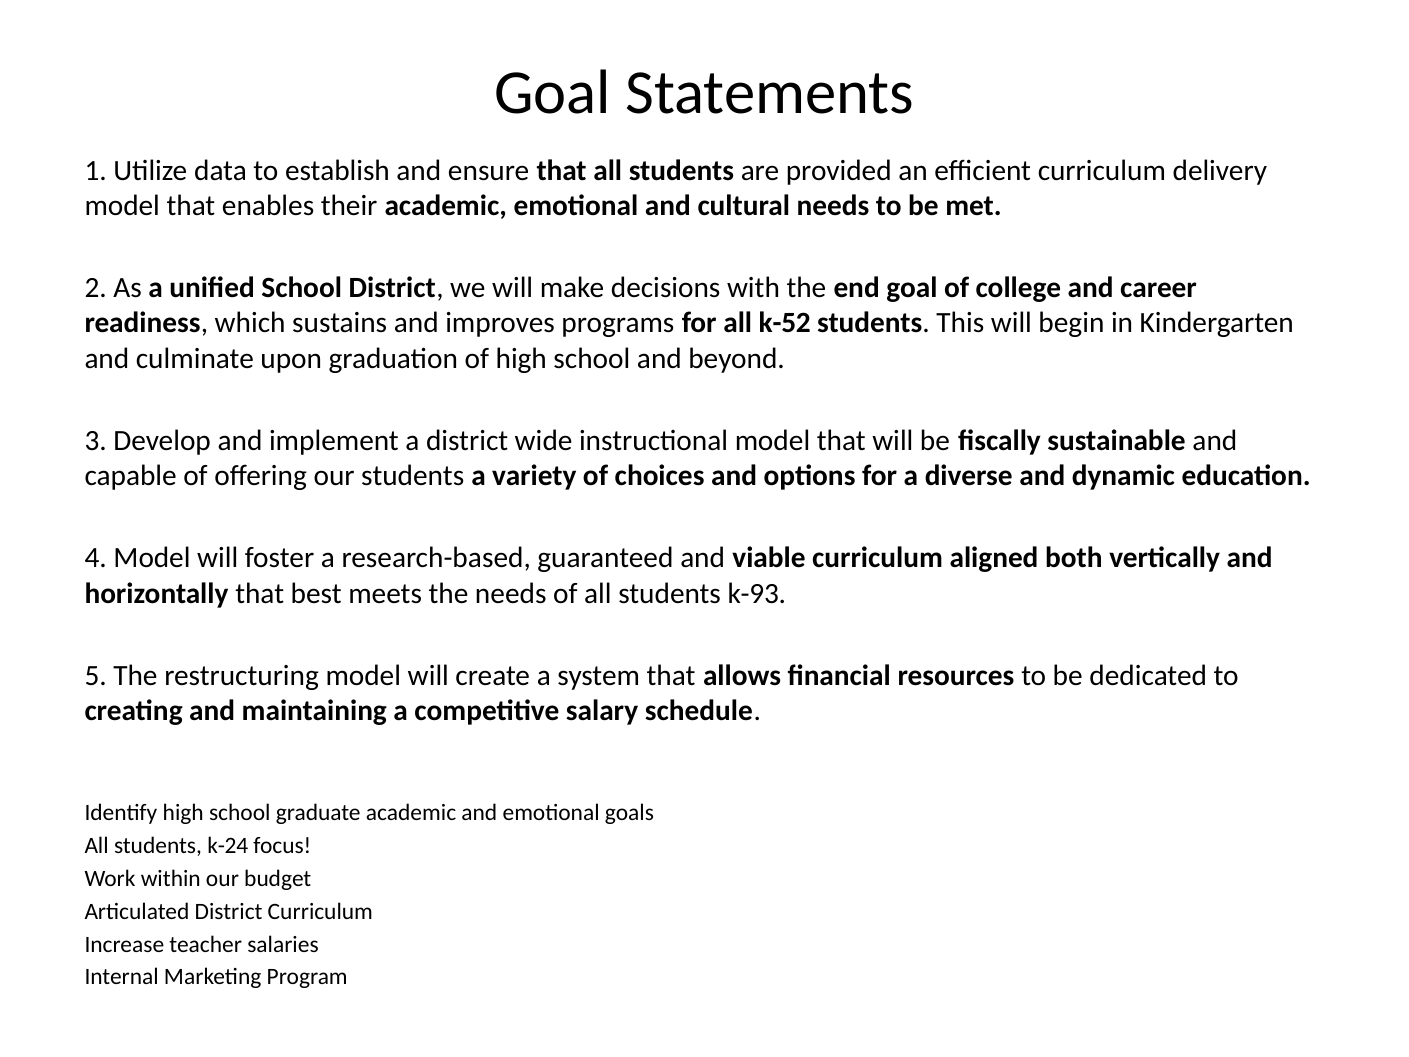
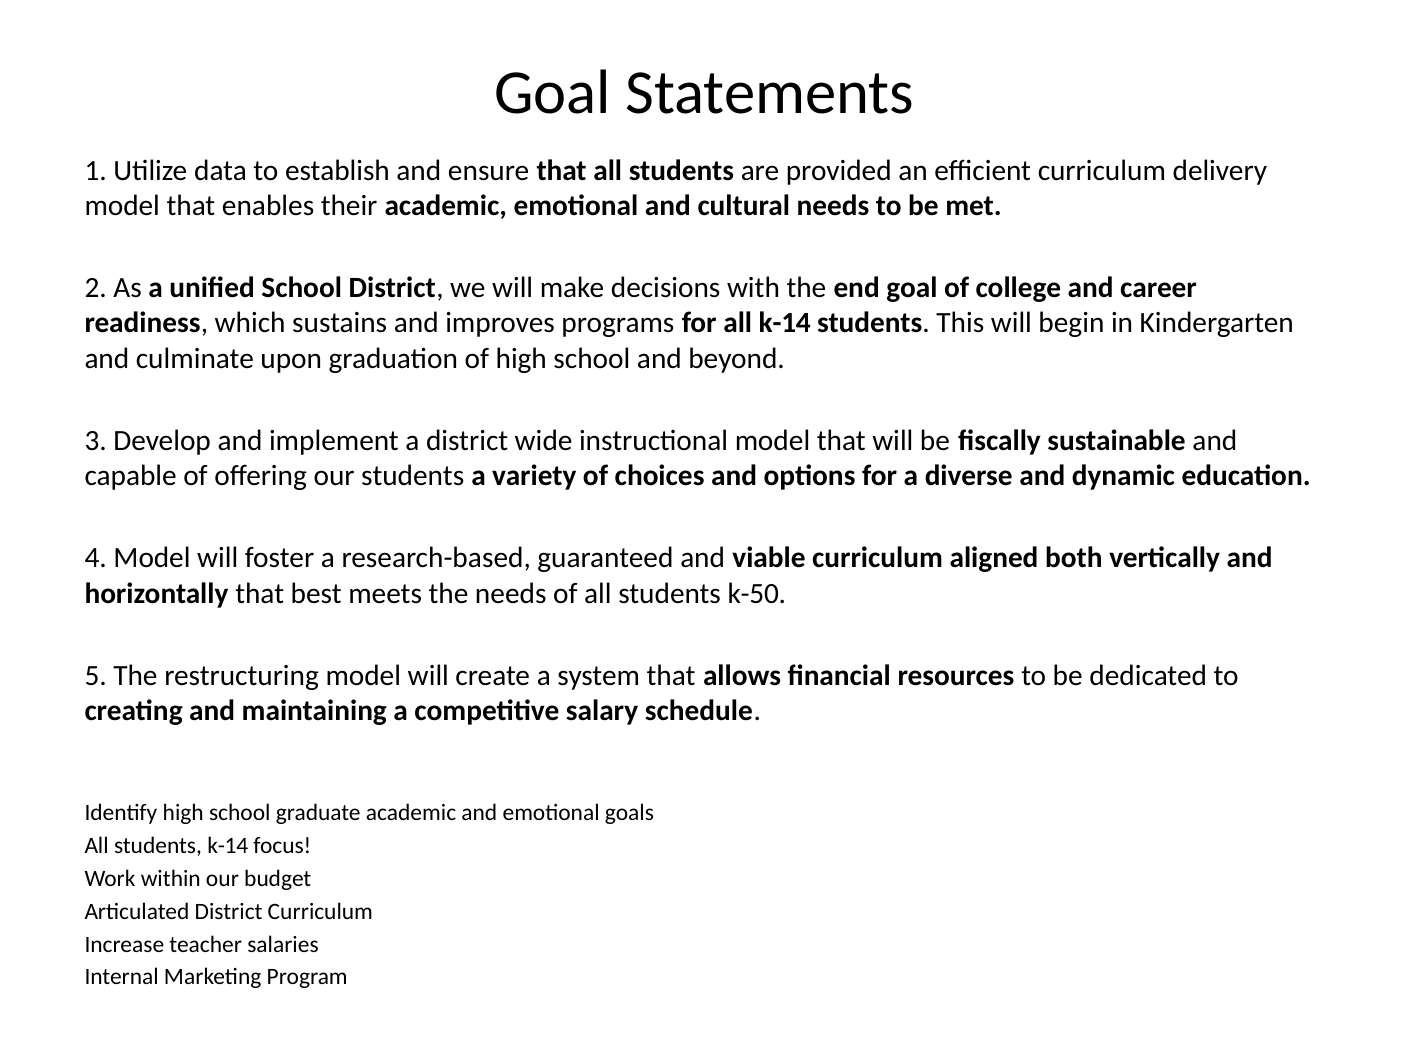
all k-52: k-52 -> k-14
k-93: k-93 -> k-50
students k-24: k-24 -> k-14
